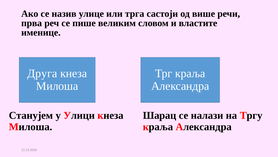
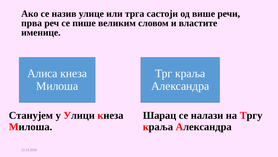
Друга: Друга -> Алиса
